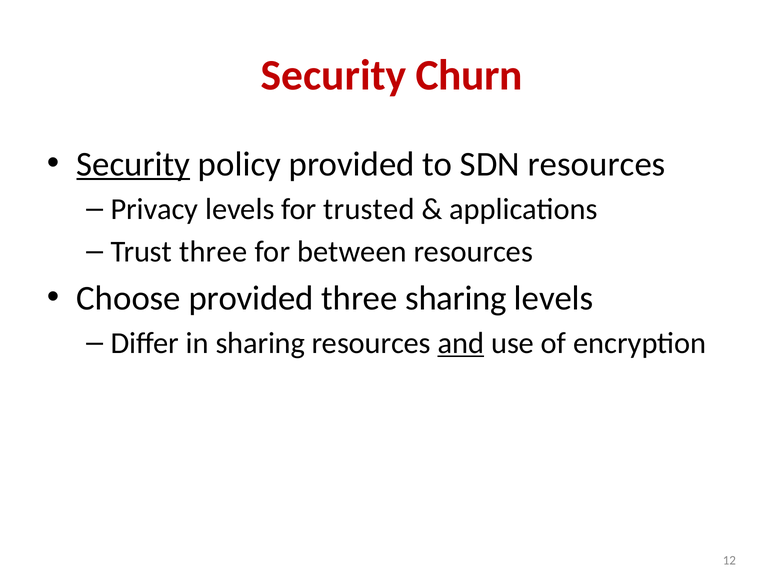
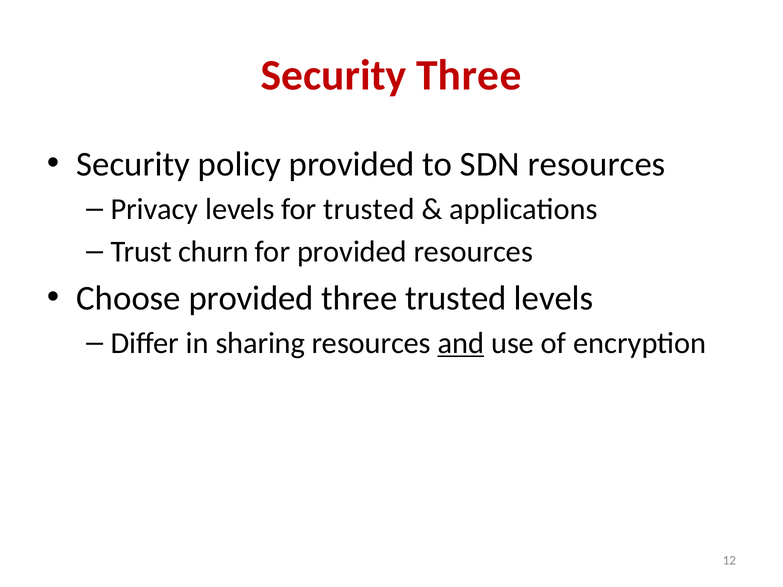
Security Churn: Churn -> Three
Security at (133, 164) underline: present -> none
Trust three: three -> churn
for between: between -> provided
three sharing: sharing -> trusted
